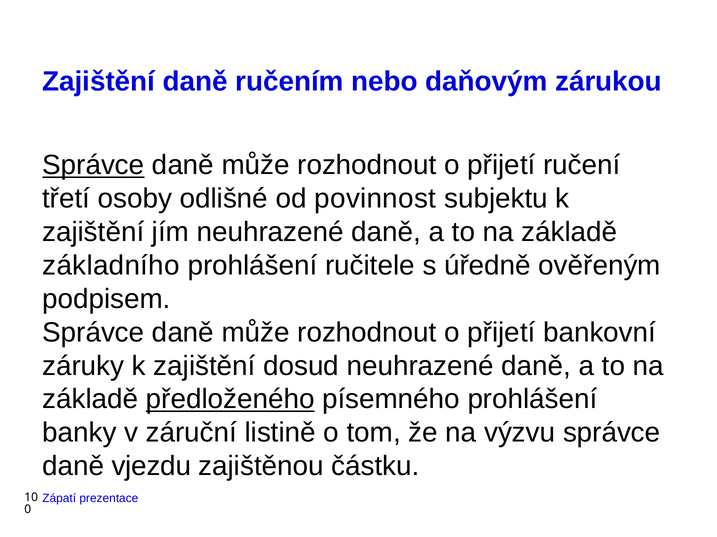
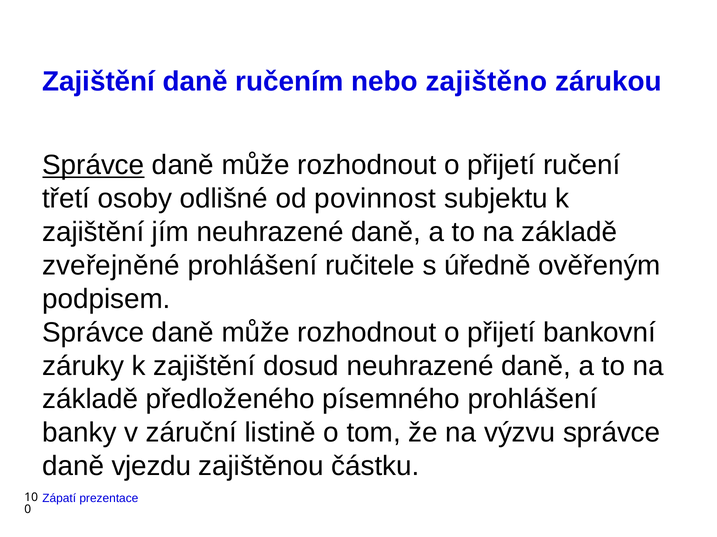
daňovým: daňovým -> zajištěno
základního: základního -> zveřejněné
předloženého underline: present -> none
